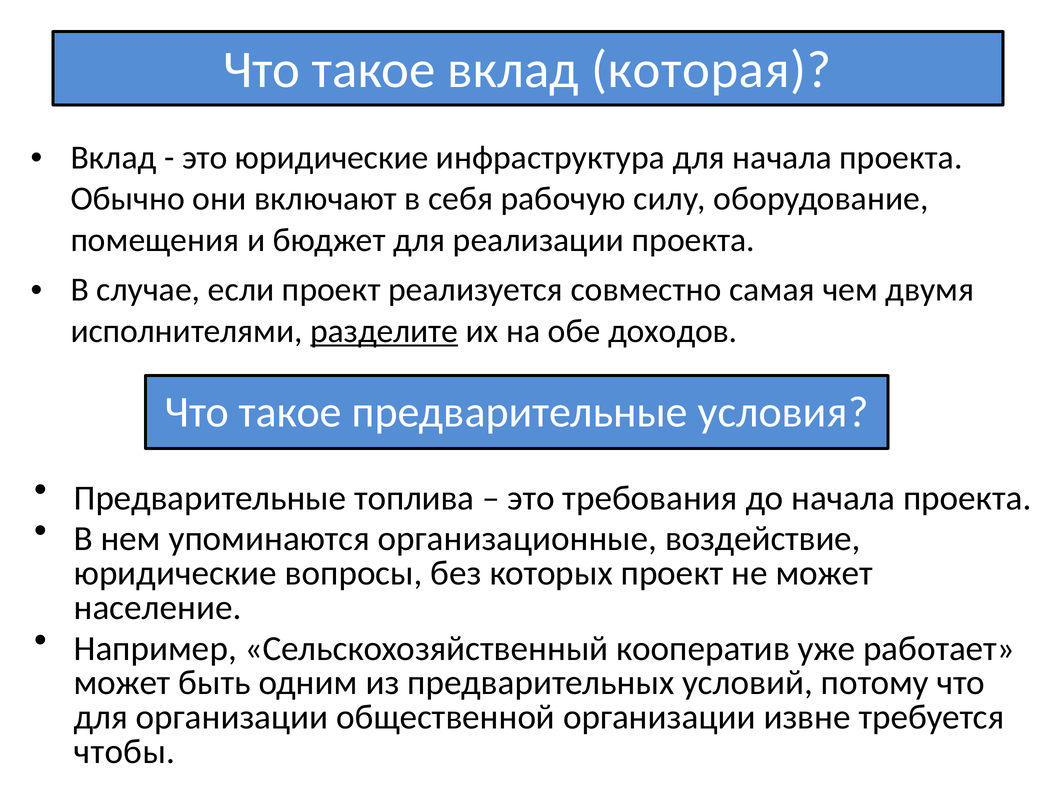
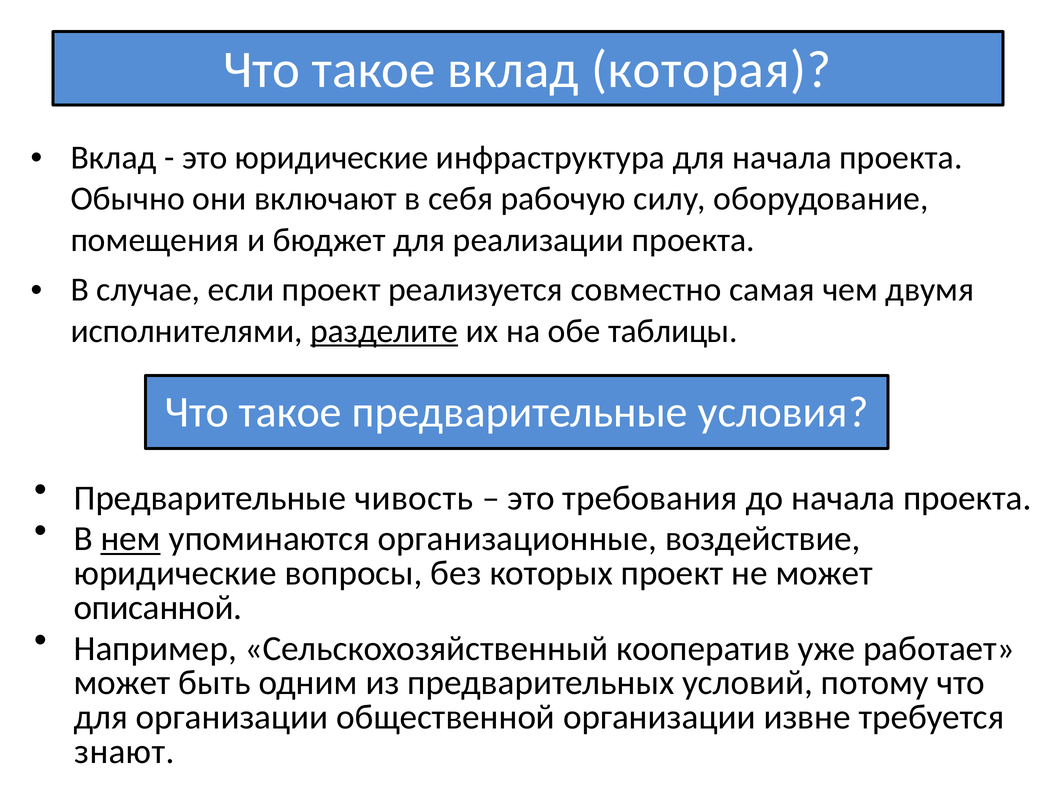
доходов: доходов -> таблицы
топлива: топлива -> чивость
нем underline: none -> present
население: население -> описанной
чтобы: чтобы -> знают
